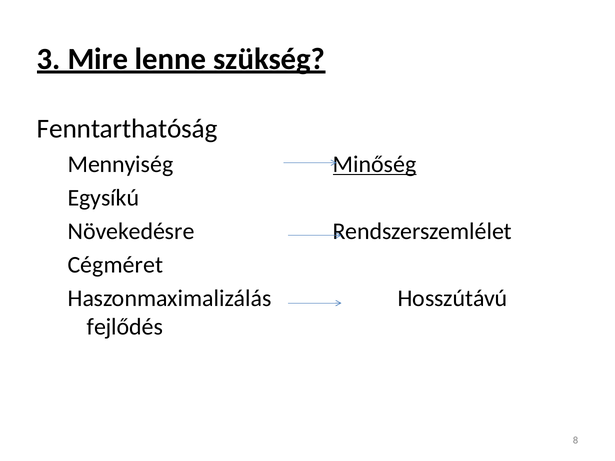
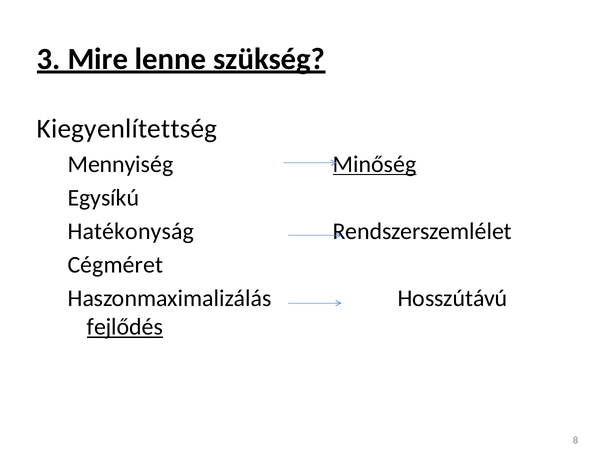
Fenntarthatóság: Fenntarthatóság -> Kiegyenlítettség
Növekedésre: Növekedésre -> Hatékonyság
fejlődés underline: none -> present
